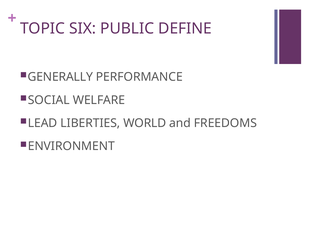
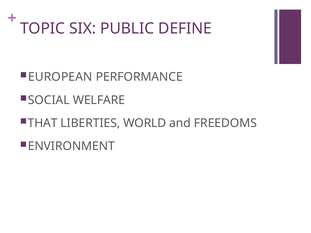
GENERALLY: GENERALLY -> EUROPEAN
LEAD: LEAD -> THAT
